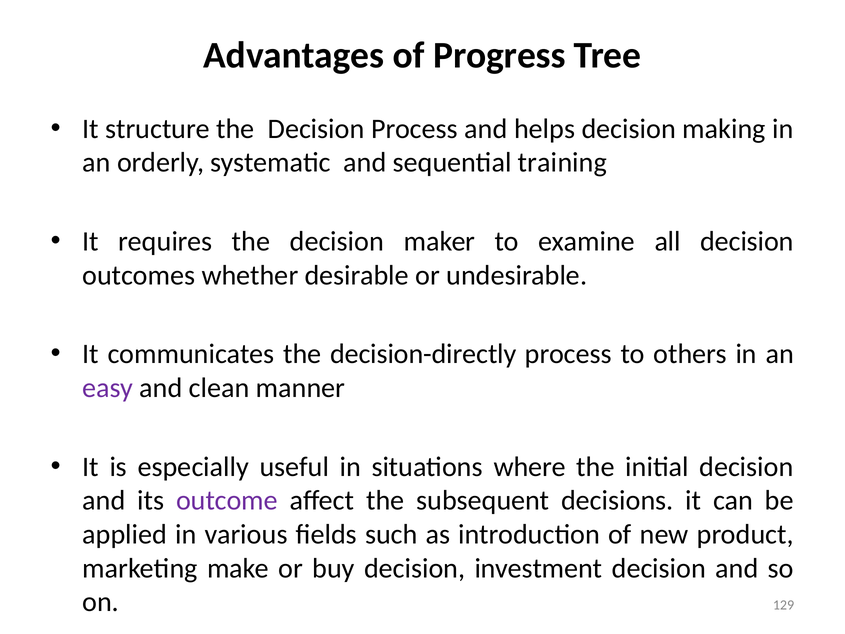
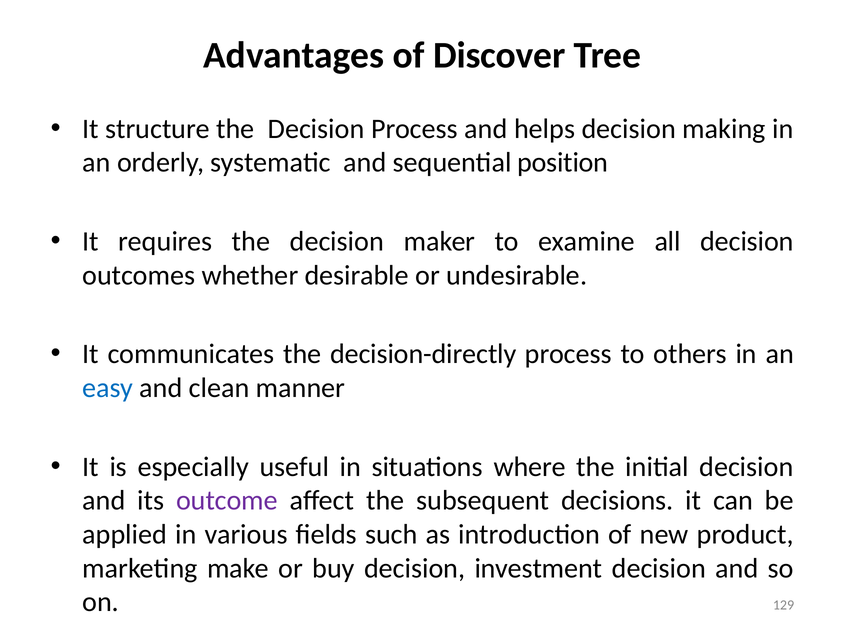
Progress: Progress -> Discover
training: training -> position
easy colour: purple -> blue
